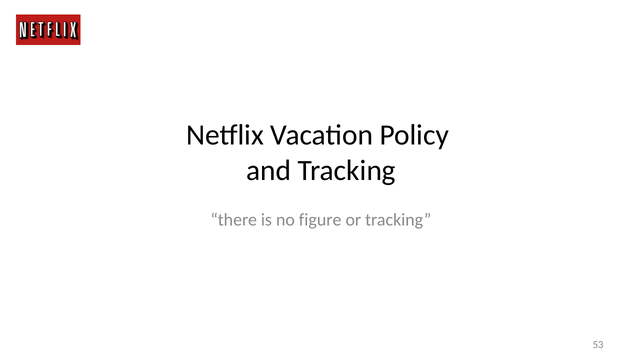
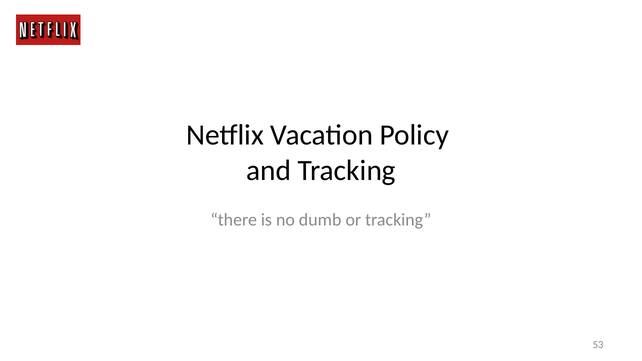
figure: figure -> dumb
